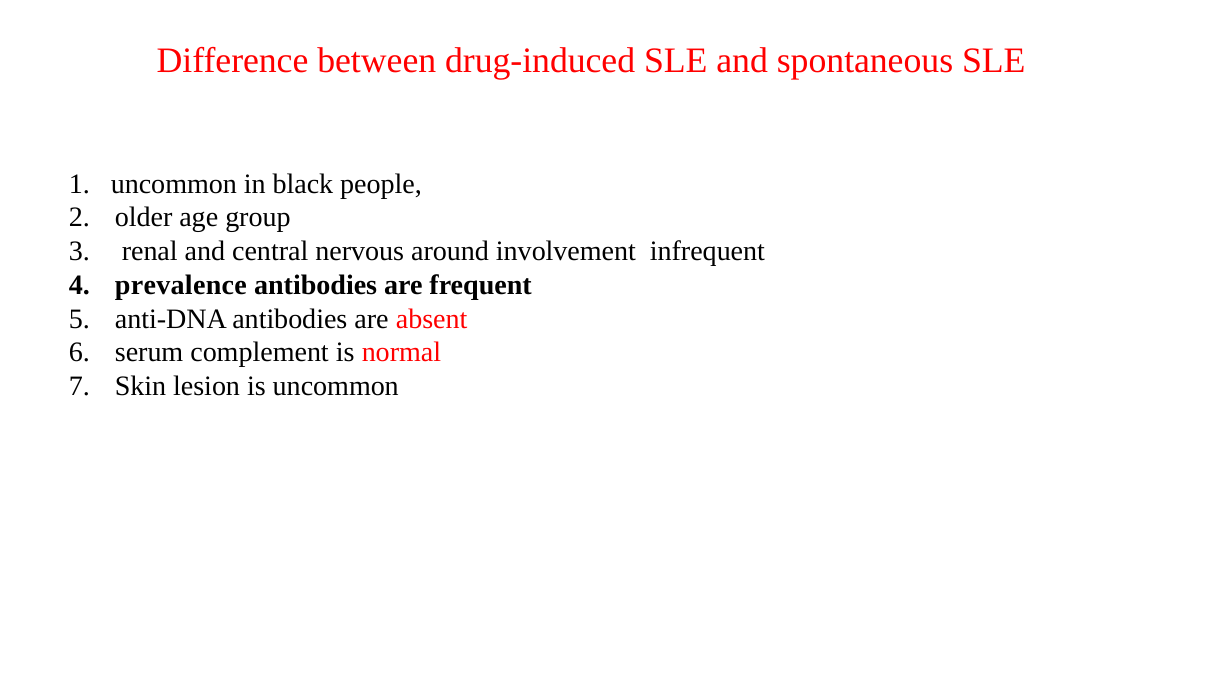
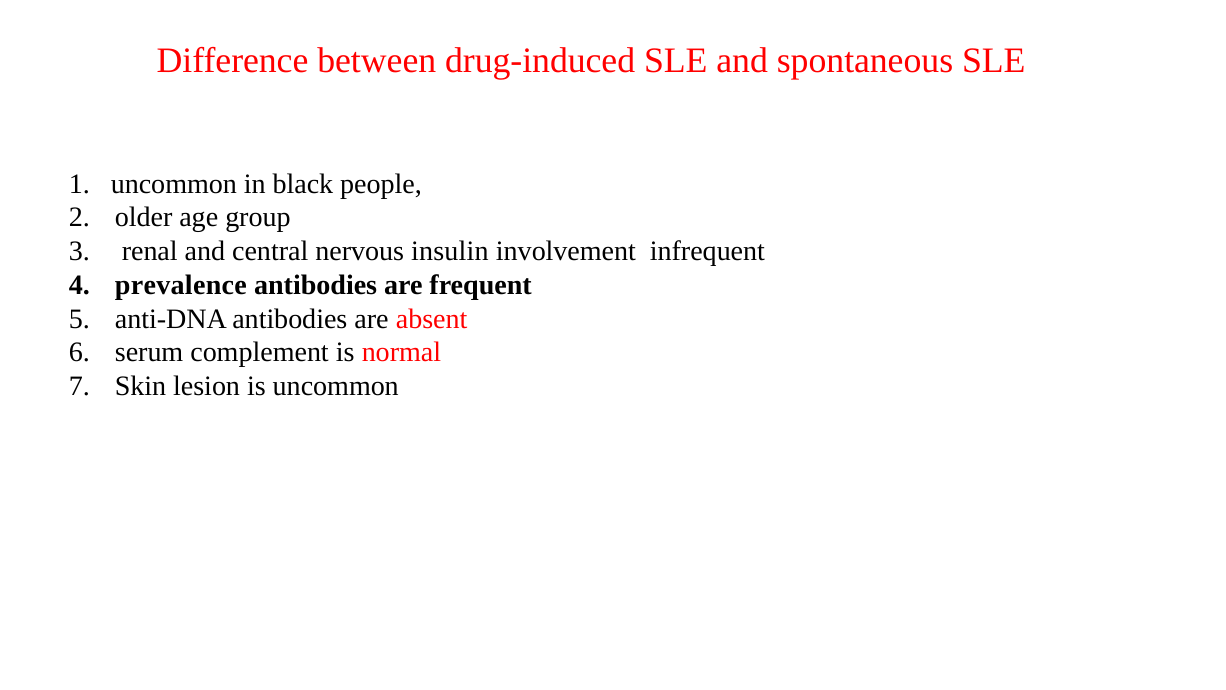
around: around -> insulin
